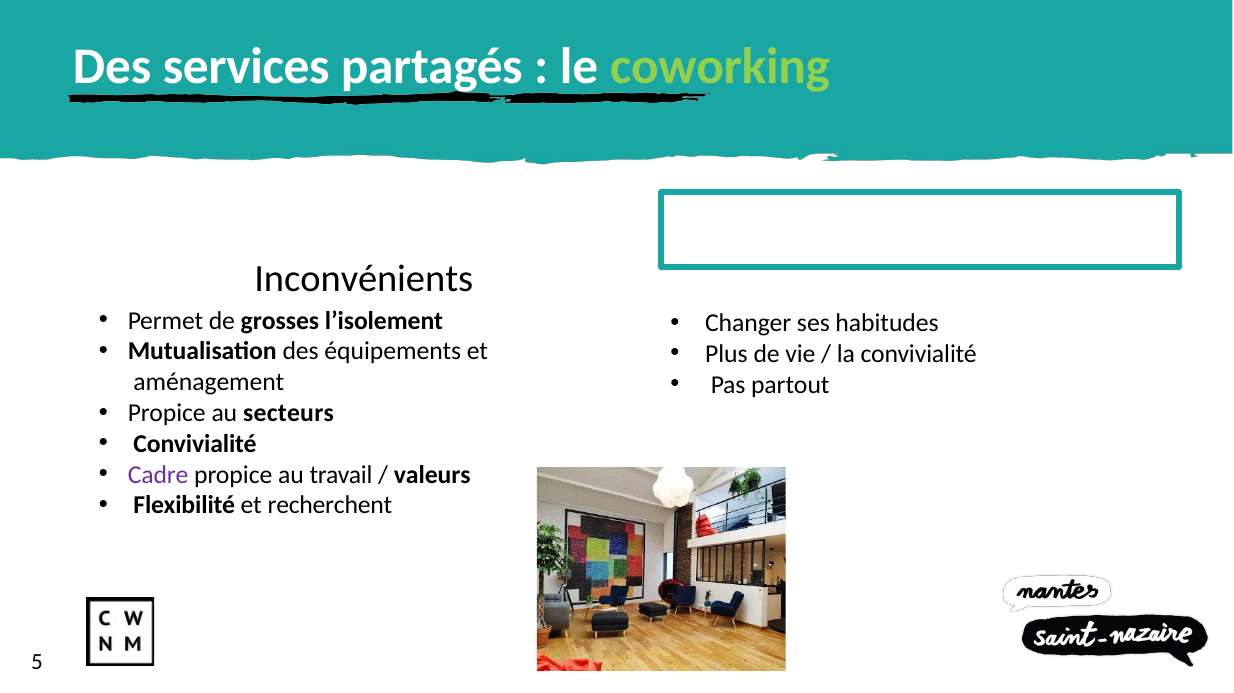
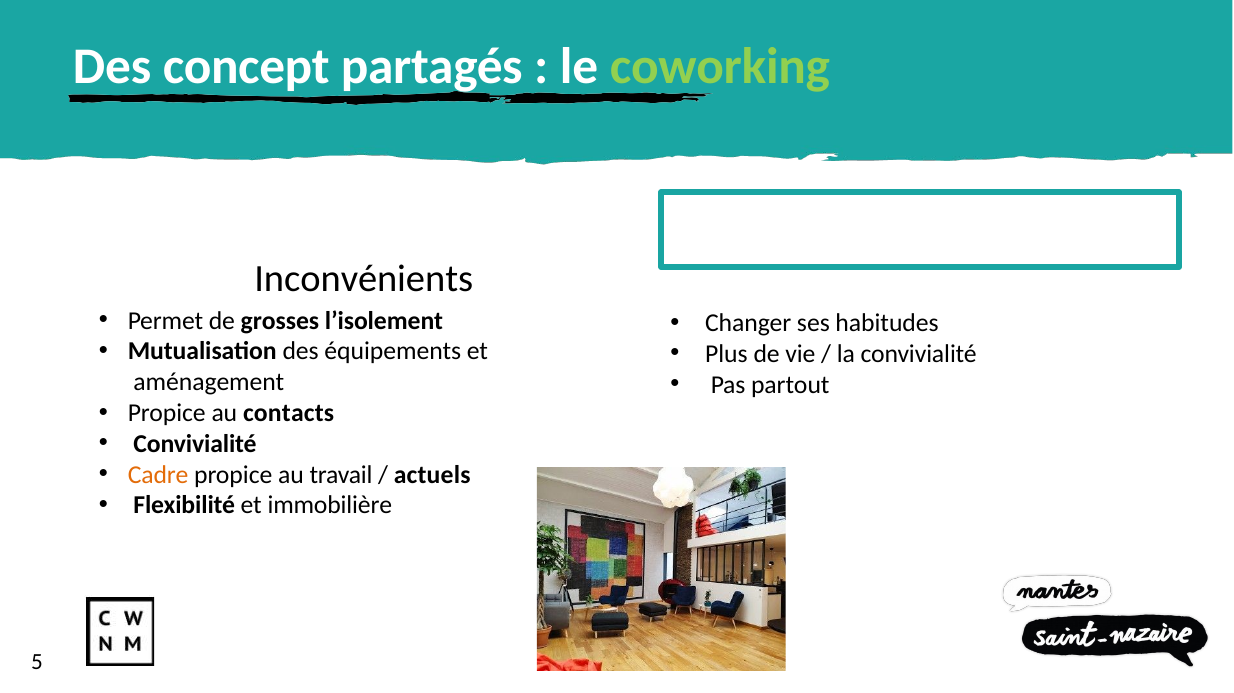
services: services -> concept
secteurs: secteurs -> contacts
Cadre colour: purple -> orange
valeurs: valeurs -> actuels
recherchent: recherchent -> immobilière
